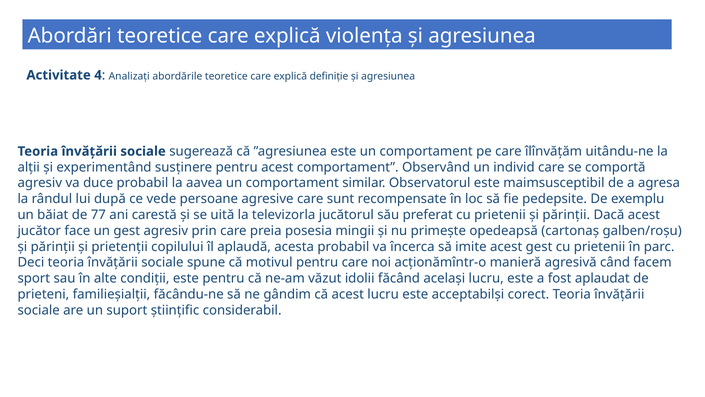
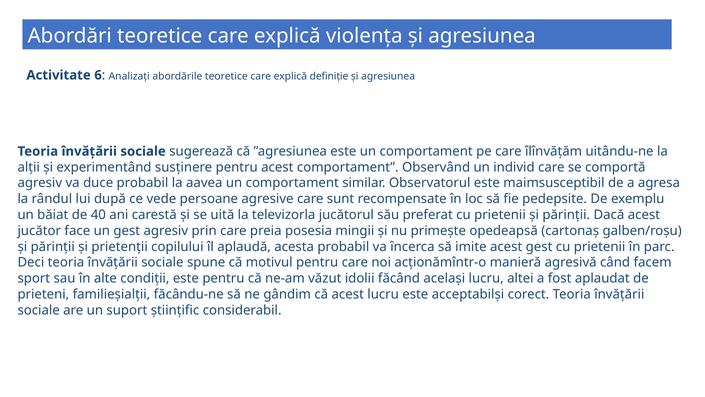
4: 4 -> 6
77: 77 -> 40
același lucru este: este -> altei
